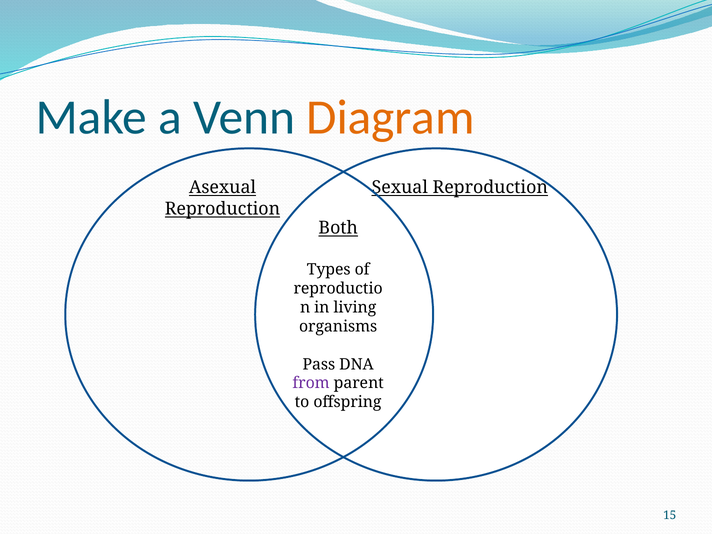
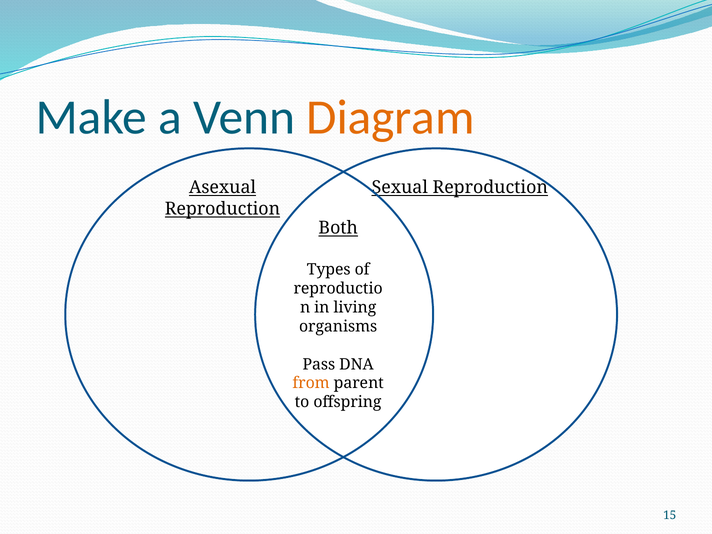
from colour: purple -> orange
